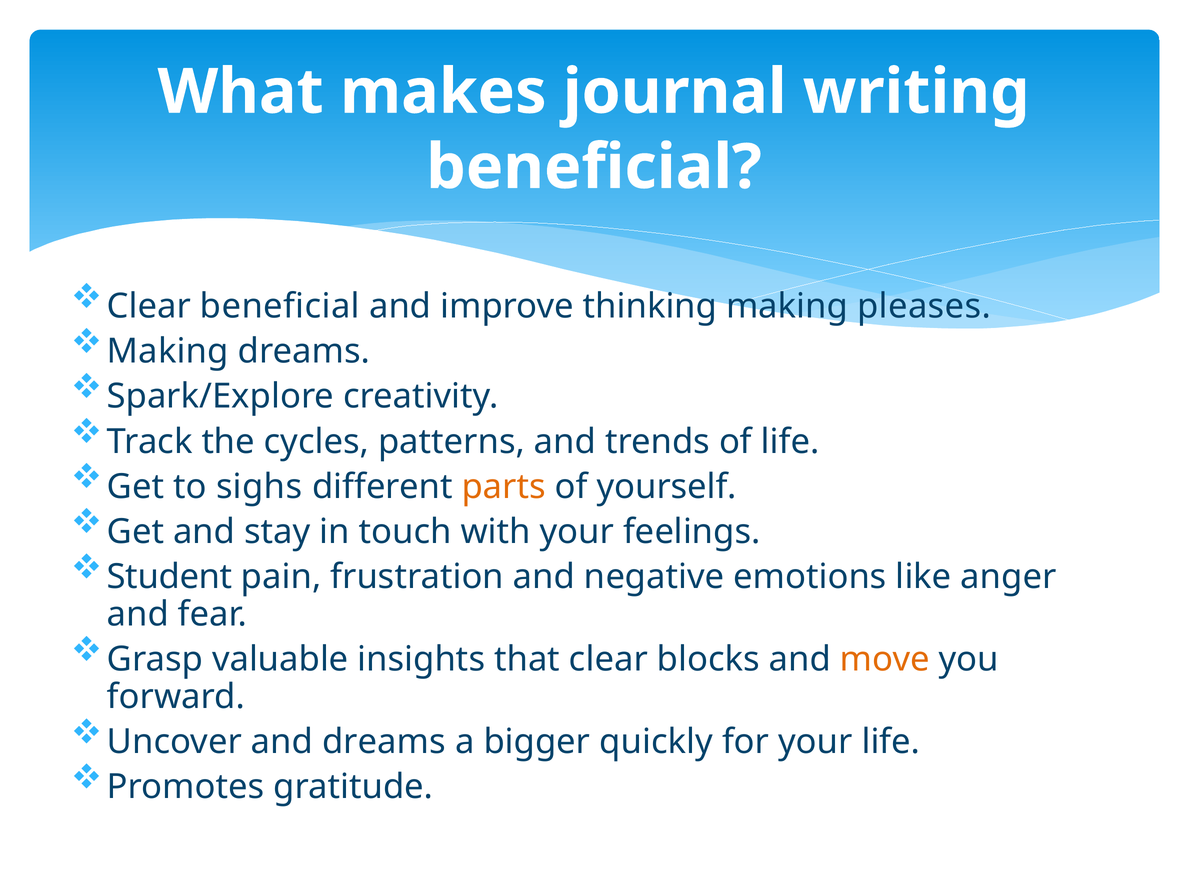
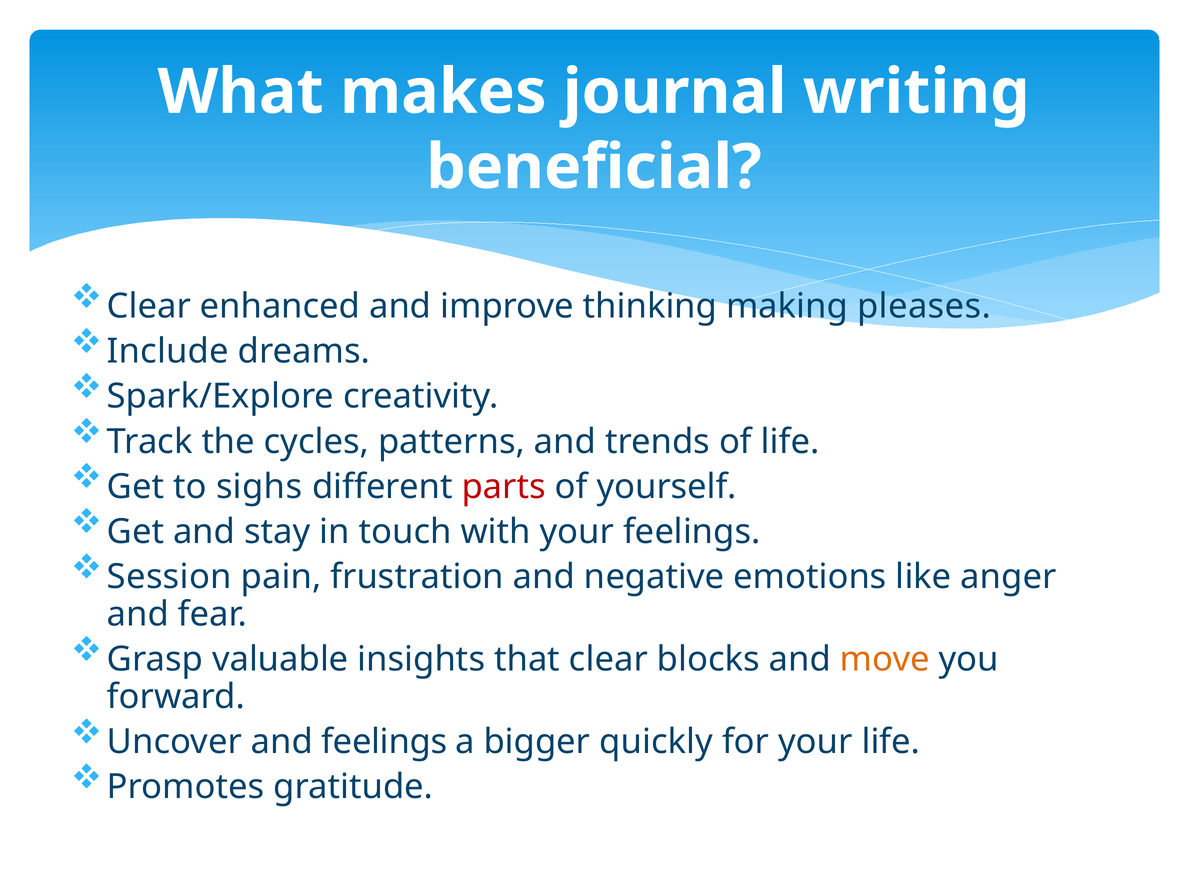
Clear beneficial: beneficial -> enhanced
Making at (168, 351): Making -> Include
parts colour: orange -> red
Student: Student -> Session
and dreams: dreams -> feelings
